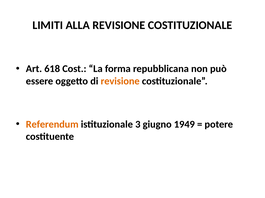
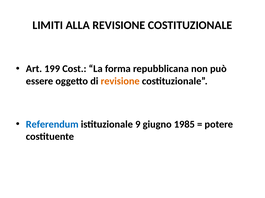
618: 618 -> 199
Referendum colour: orange -> blue
3: 3 -> 9
1949: 1949 -> 1985
